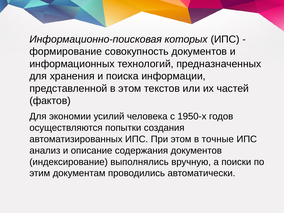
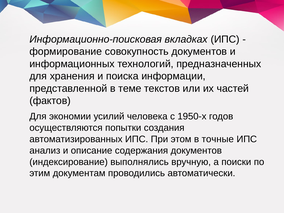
которых: которых -> вкладках
в этом: этом -> теме
